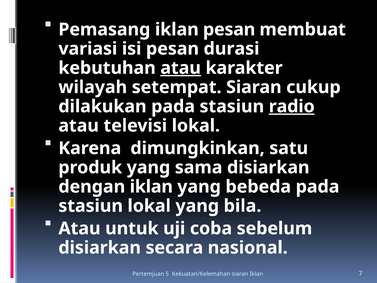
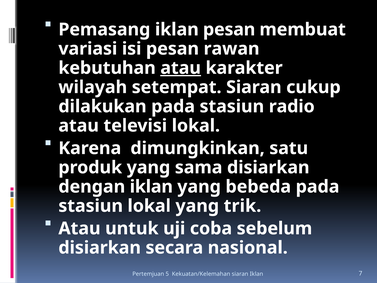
durasi: durasi -> rawan
radio underline: present -> none
bila: bila -> trik
